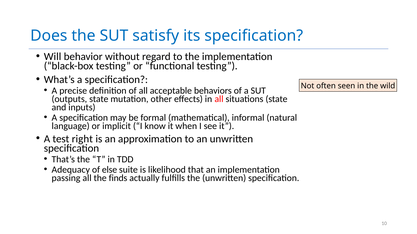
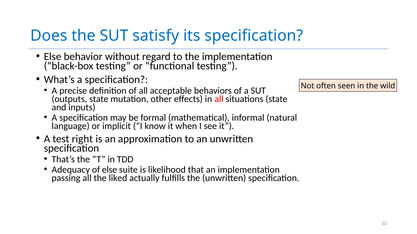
Will at (53, 57): Will -> Else
finds: finds -> liked
